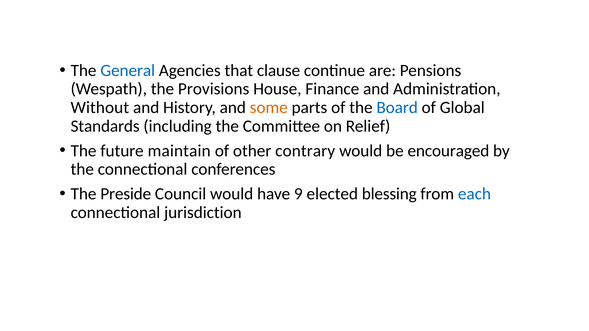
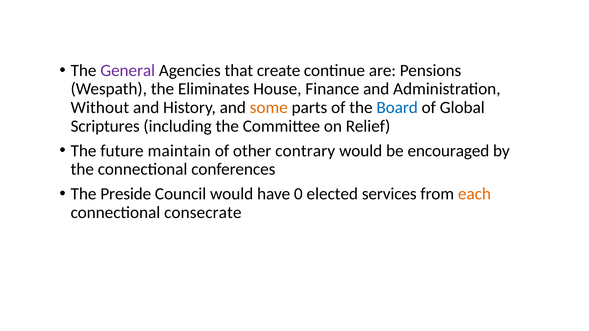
General colour: blue -> purple
clause: clause -> create
Provisions: Provisions -> Eliminates
Standards: Standards -> Scriptures
9: 9 -> 0
blessing: blessing -> services
each colour: blue -> orange
jurisdiction: jurisdiction -> consecrate
